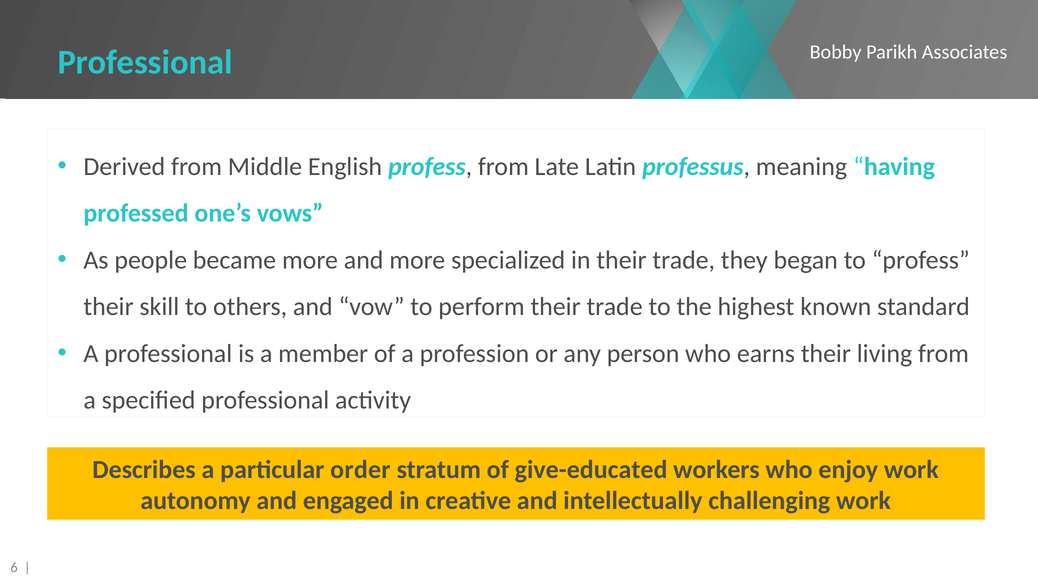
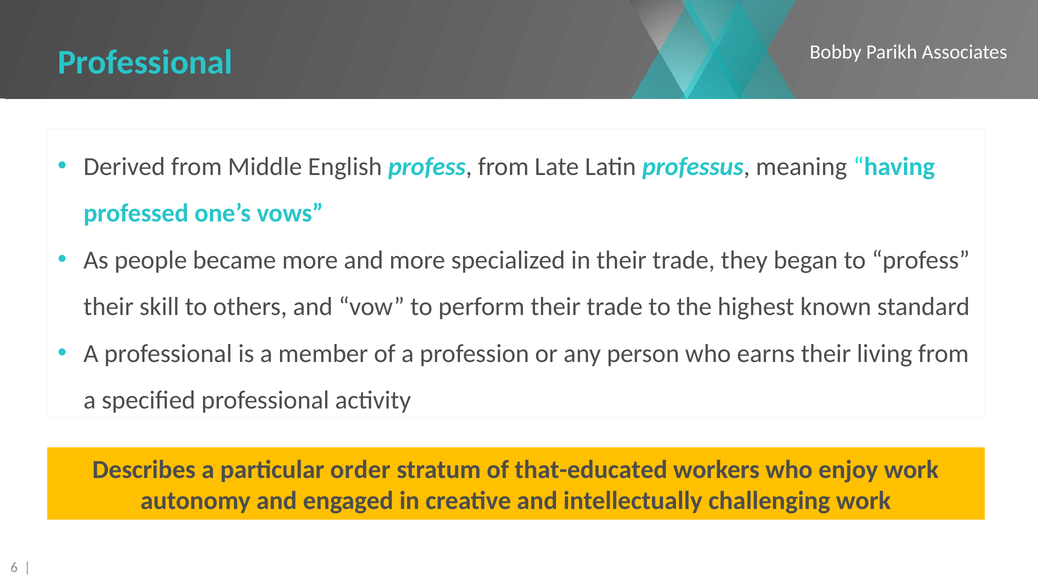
give-educated: give-educated -> that-educated
